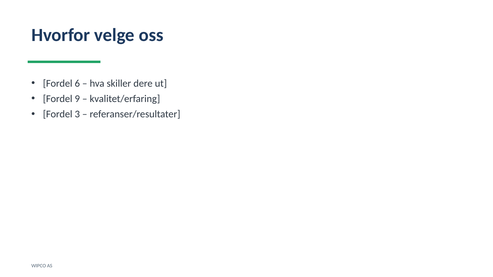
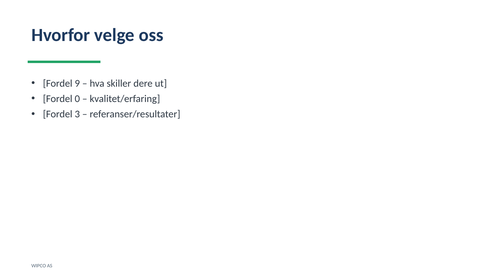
6: 6 -> 9
9: 9 -> 0
